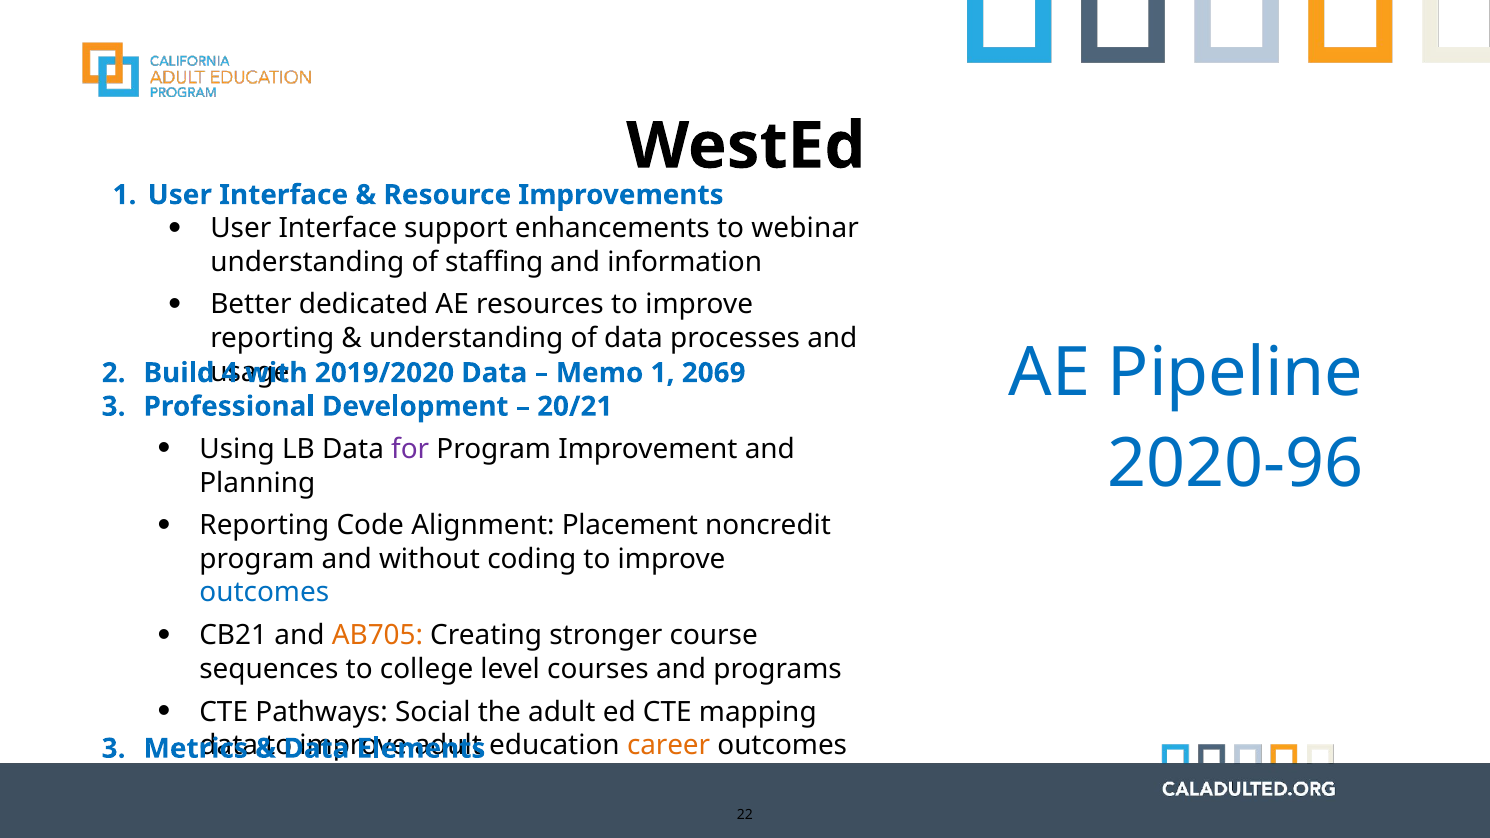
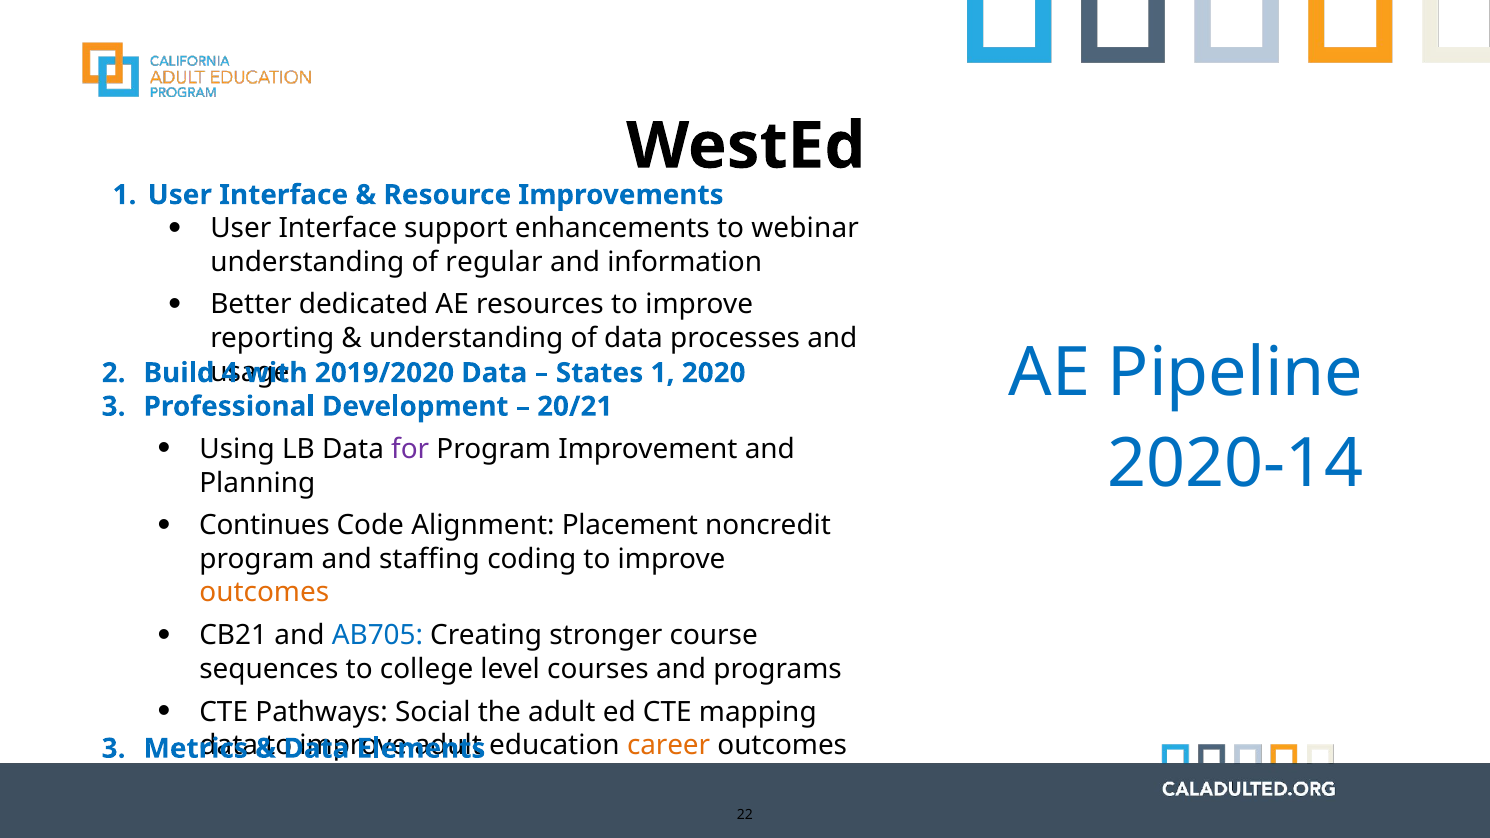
staffing: staffing -> regular
Memo: Memo -> States
2069: 2069 -> 2020
2020-96: 2020-96 -> 2020-14
Reporting at (264, 526): Reporting -> Continues
without: without -> staffing
outcomes at (264, 593) colour: blue -> orange
AB705 colour: orange -> blue
